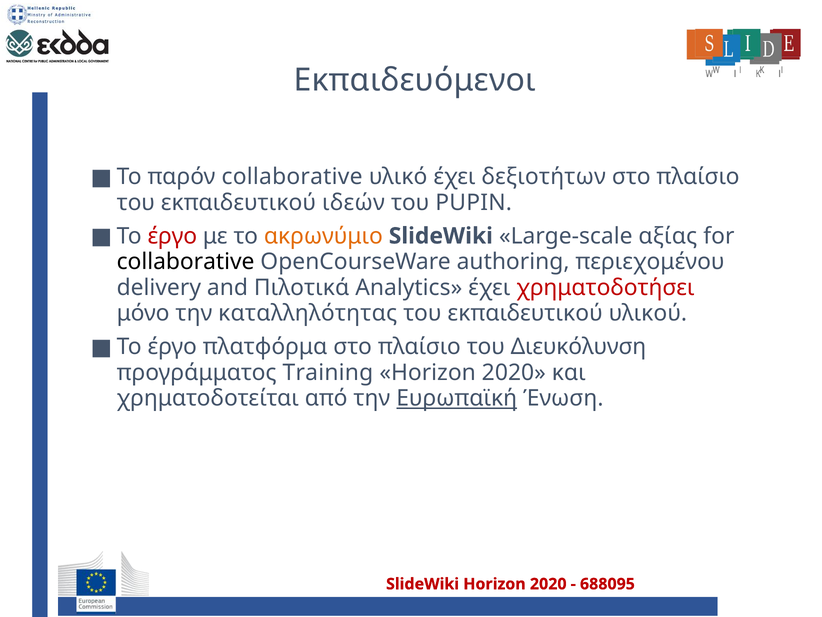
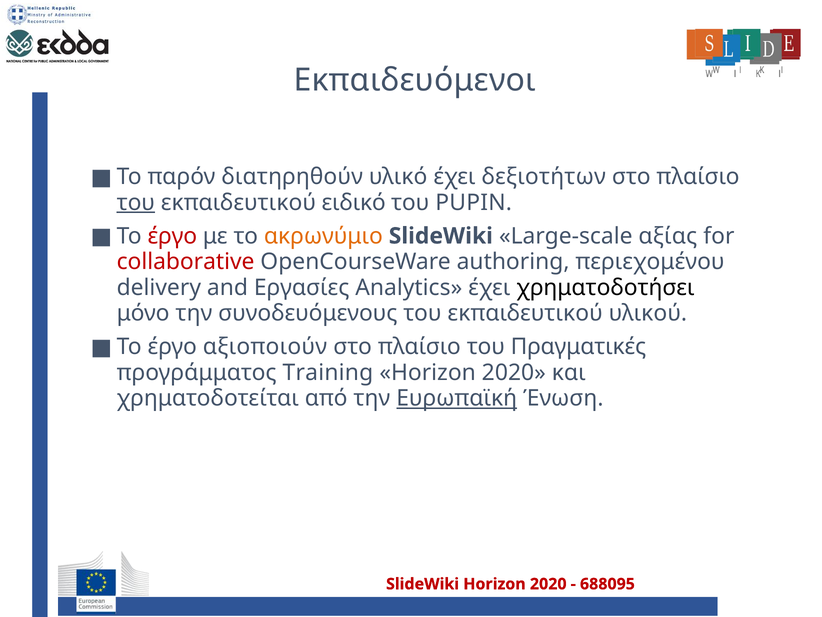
παρόν collaborative: collaborative -> διατηρηθούν
του at (136, 202) underline: none -> present
ιδεών: ιδεών -> ειδικό
collaborative at (186, 262) colour: black -> red
Πιλοτικά: Πιλοτικά -> Εργασίες
χρηματοδοτήσει colour: red -> black
καταλληλότητας: καταλληλότητας -> συνοδευόμενους
πλατφόρμα: πλατφόρμα -> αξιοποιούν
Διευκόλυνση: Διευκόλυνση -> Πραγματικές
